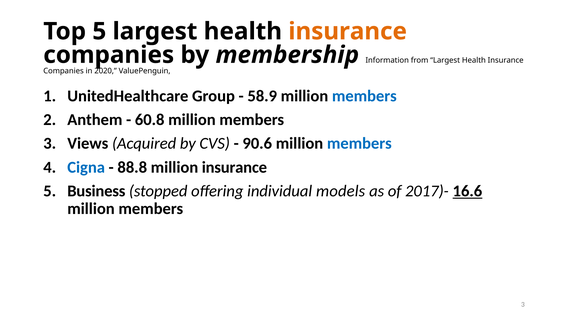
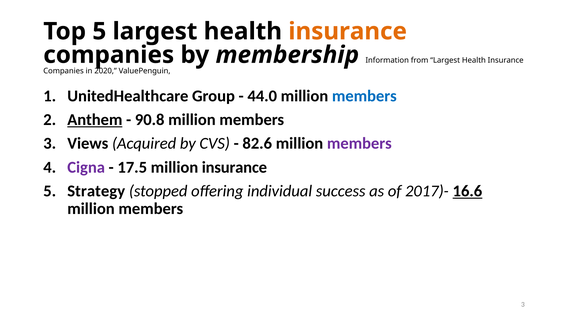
58.9: 58.9 -> 44.0
Anthem underline: none -> present
60.8: 60.8 -> 90.8
90.6: 90.6 -> 82.6
members at (359, 144) colour: blue -> purple
Cigna colour: blue -> purple
88.8: 88.8 -> 17.5
Business: Business -> Strategy
models: models -> success
